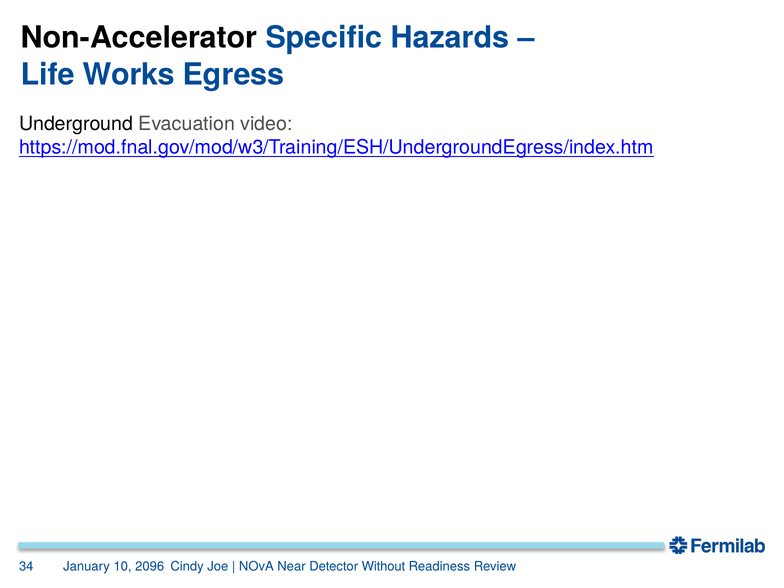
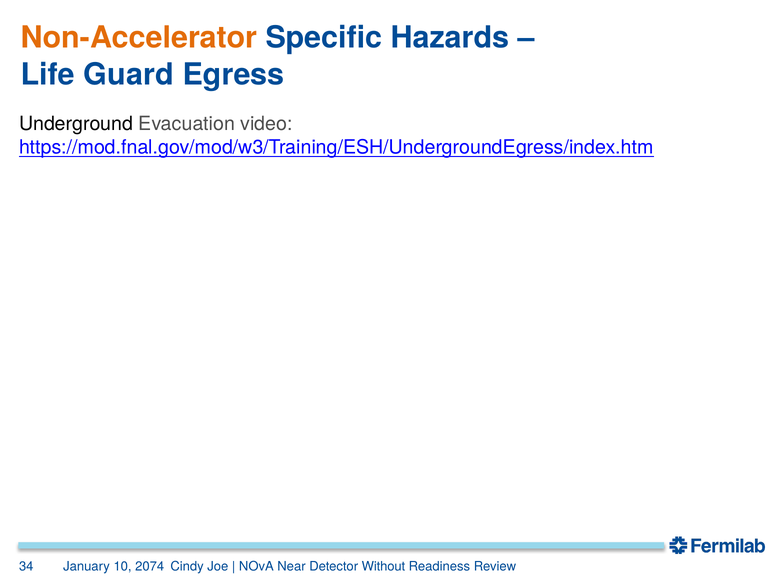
Non-Accelerator colour: black -> orange
Works: Works -> Guard
2096: 2096 -> 2074
